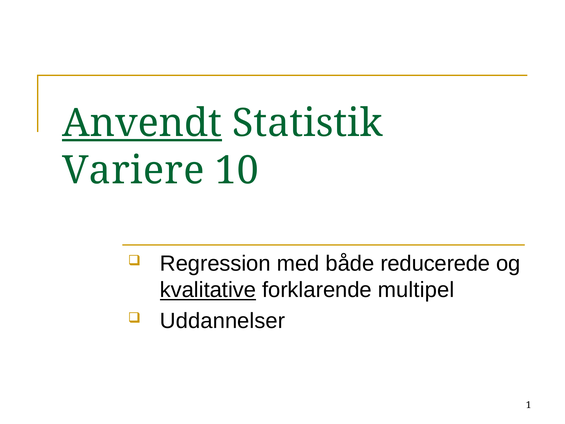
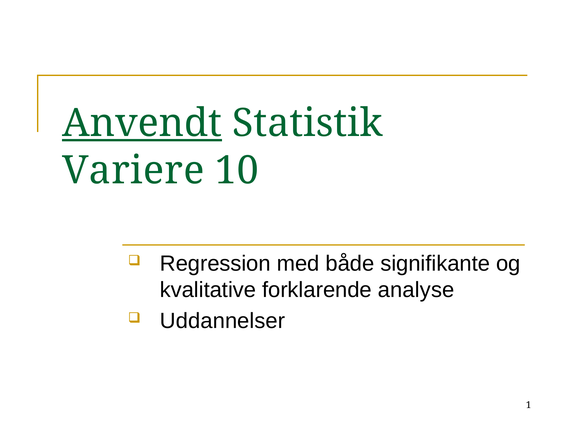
reducerede: reducerede -> signifikante
kvalitative underline: present -> none
multipel: multipel -> analyse
